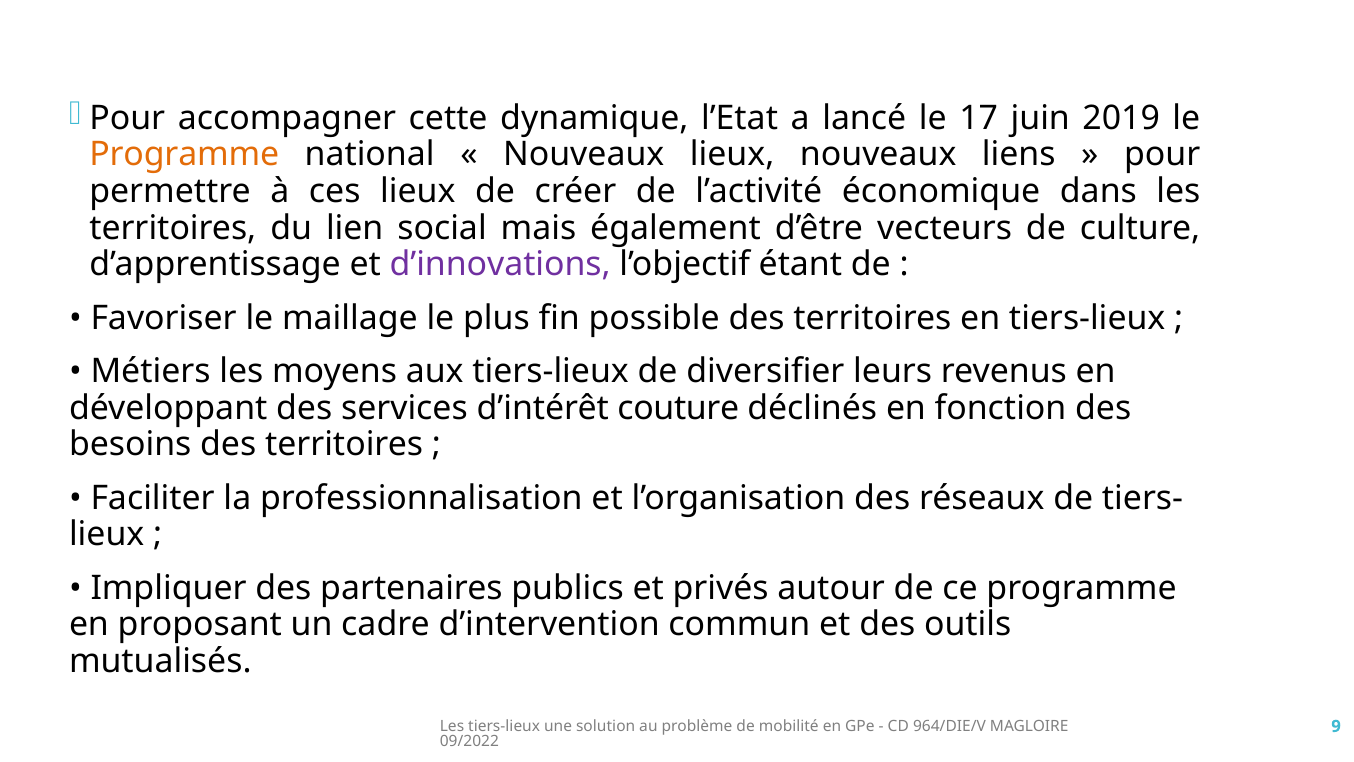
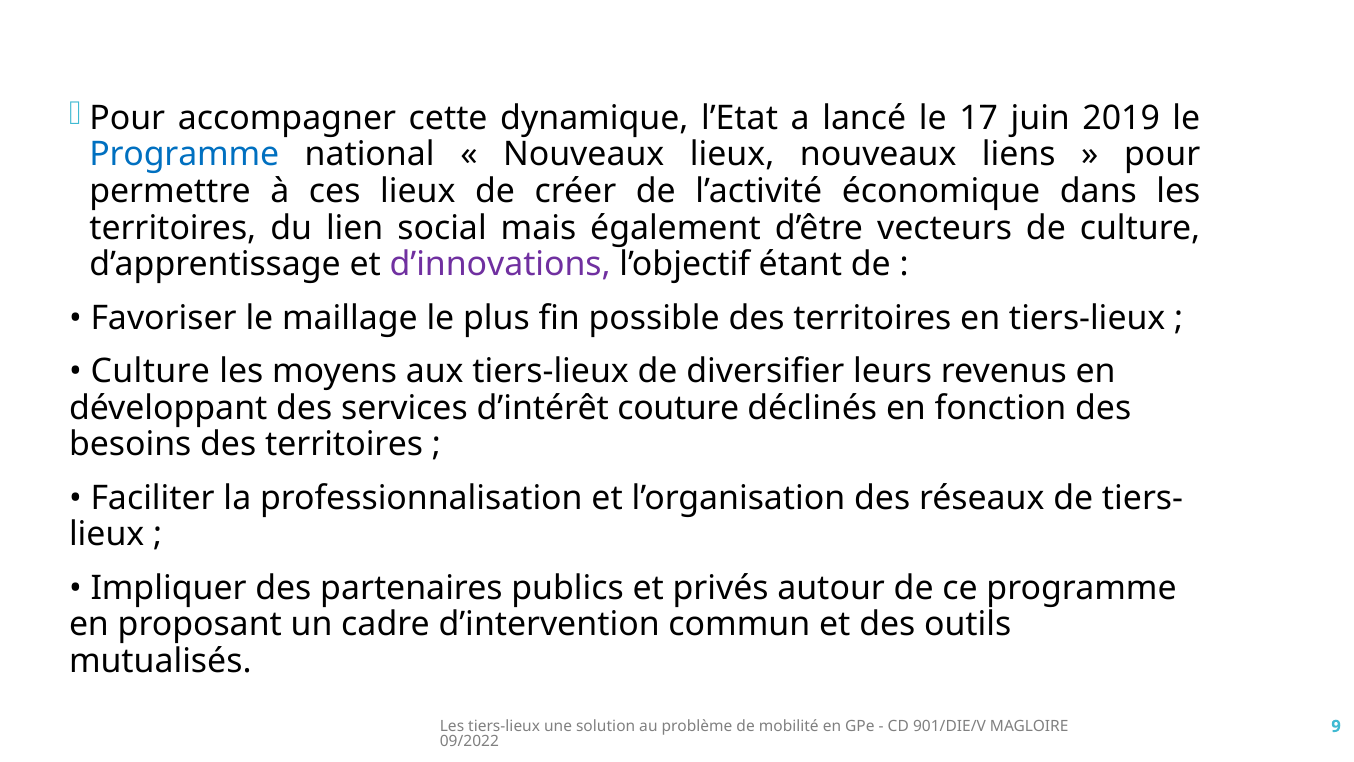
Programme at (184, 155) colour: orange -> blue
Métiers at (151, 371): Métiers -> Culture
964/DIE/V: 964/DIE/V -> 901/DIE/V
